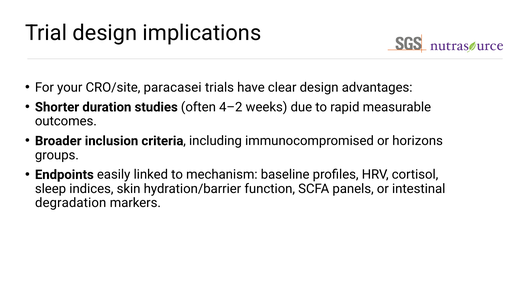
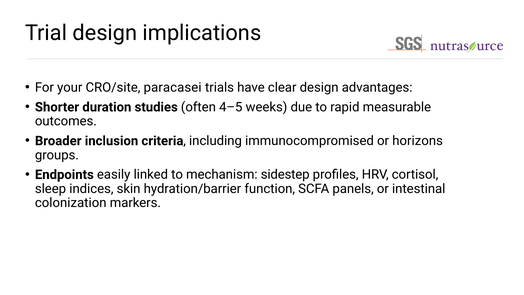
4–2: 4–2 -> 4–5
baseline: baseline -> sidestep
degradation: degradation -> colonization
